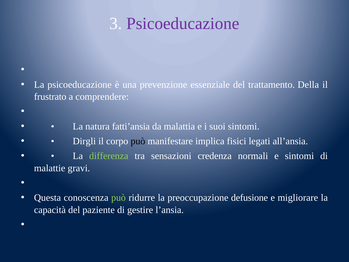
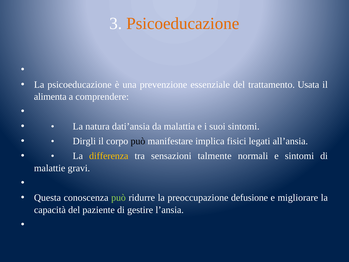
Psicoeducazione at (183, 24) colour: purple -> orange
Della: Della -> Usata
frustrato: frustrato -> alimenta
fatti’ansia: fatti’ansia -> dati’ansia
differenza colour: light green -> yellow
credenza: credenza -> talmente
